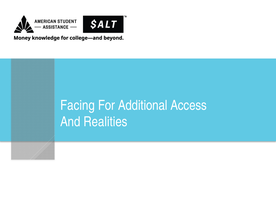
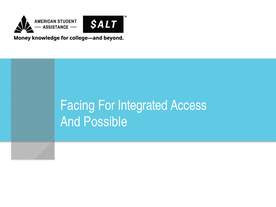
Additional: Additional -> Integrated
Realities: Realities -> Possible
